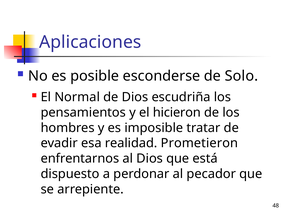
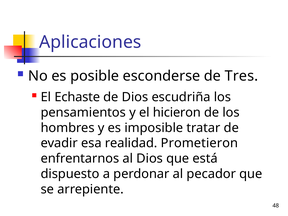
Solo: Solo -> Tres
Normal: Normal -> Echaste
